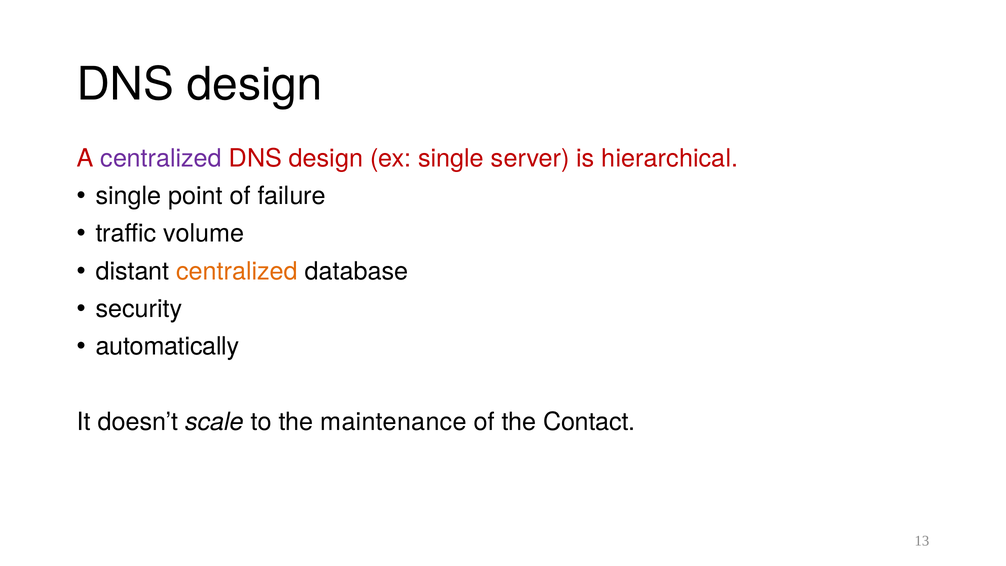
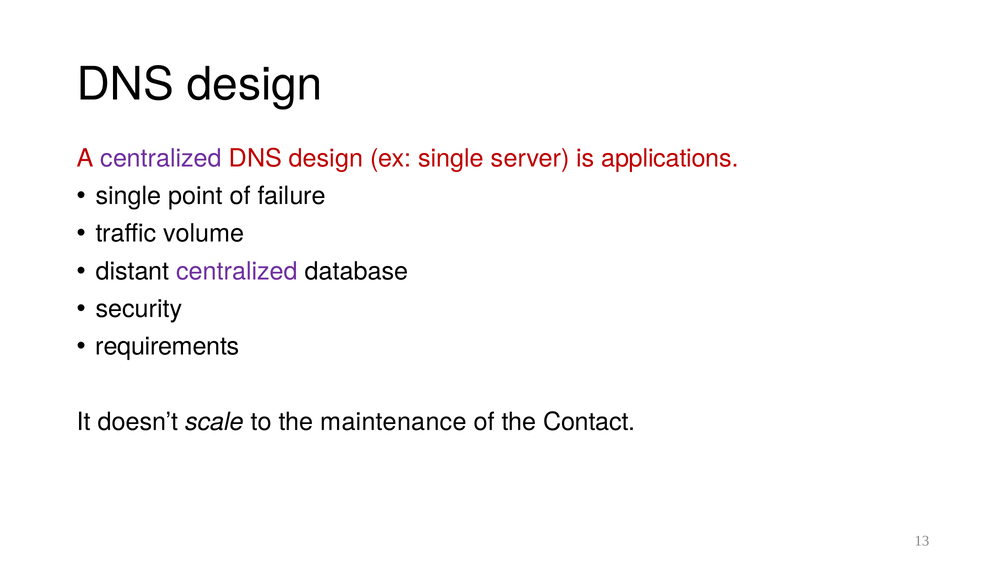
hierarchical: hierarchical -> applications
centralized at (237, 271) colour: orange -> purple
automatically: automatically -> requirements
